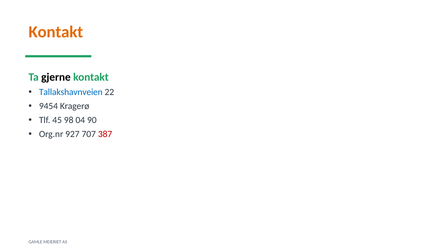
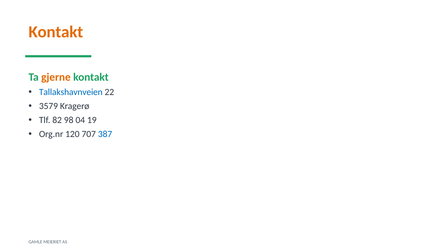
gjerne colour: black -> orange
9454: 9454 -> 3579
45: 45 -> 82
90: 90 -> 19
927: 927 -> 120
387 colour: red -> blue
